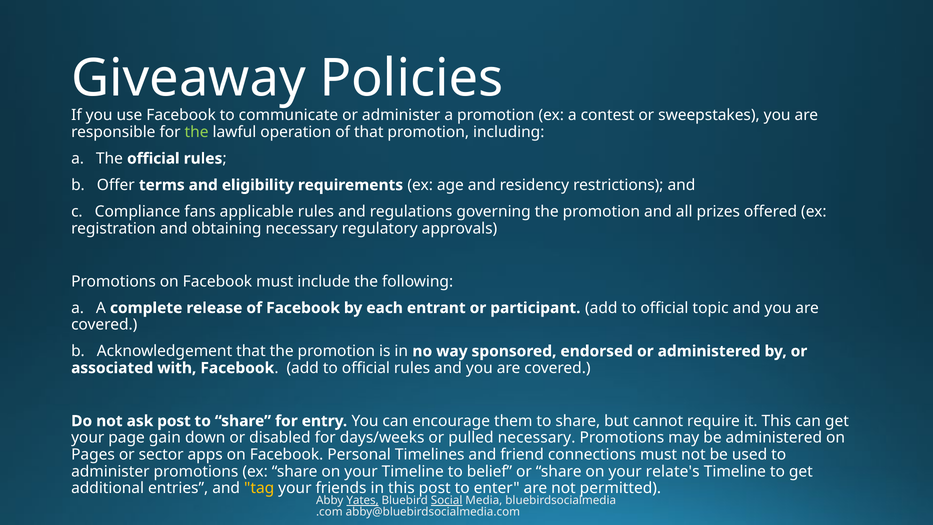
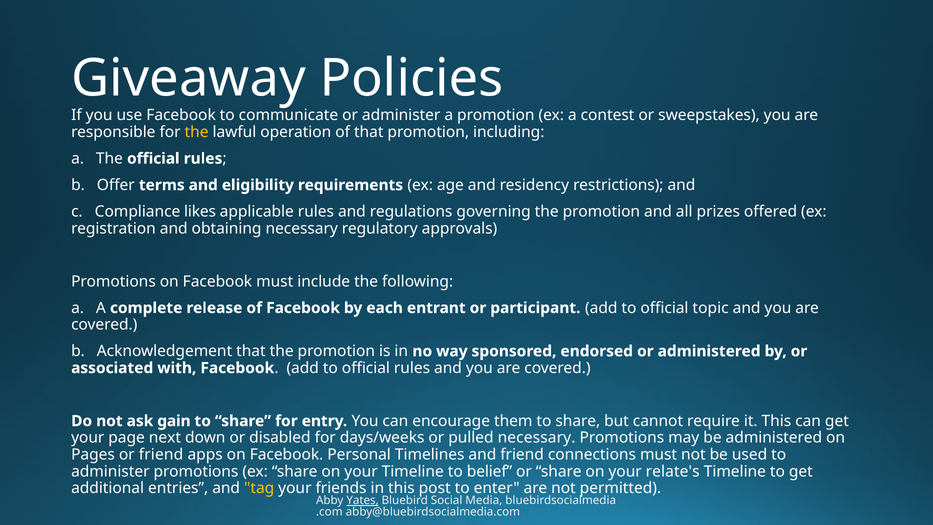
the at (197, 132) colour: light green -> yellow
fans: fans -> likes
ask post: post -> gain
gain: gain -> next
or sector: sector -> friend
Social underline: present -> none
